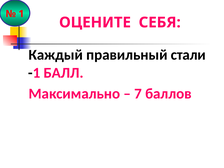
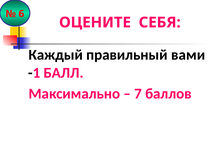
1: 1 -> 6
стали: стали -> вами
